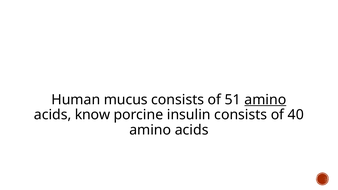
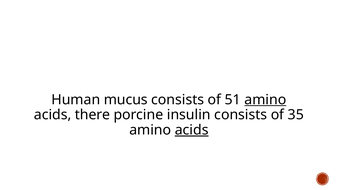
know: know -> there
40: 40 -> 35
acids at (192, 130) underline: none -> present
